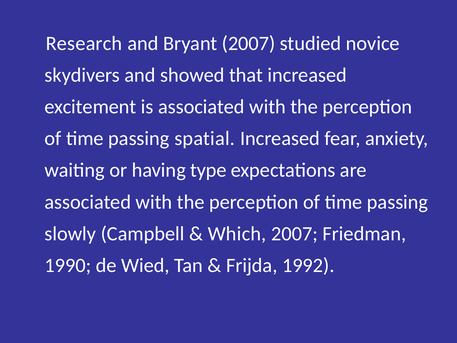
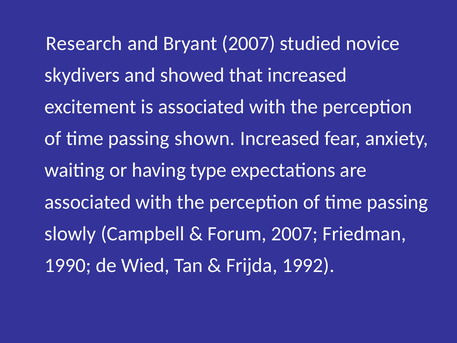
spatial: spatial -> shown
Which: Which -> Forum
